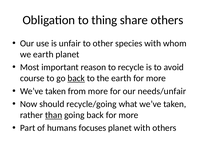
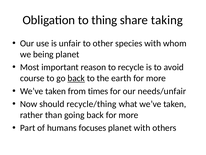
share others: others -> taking
we earth: earth -> being
from more: more -> times
recycle/going: recycle/going -> recycle/thing
than underline: present -> none
